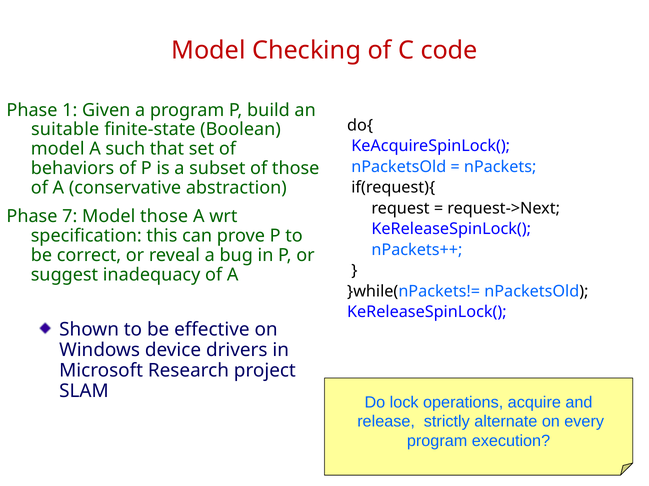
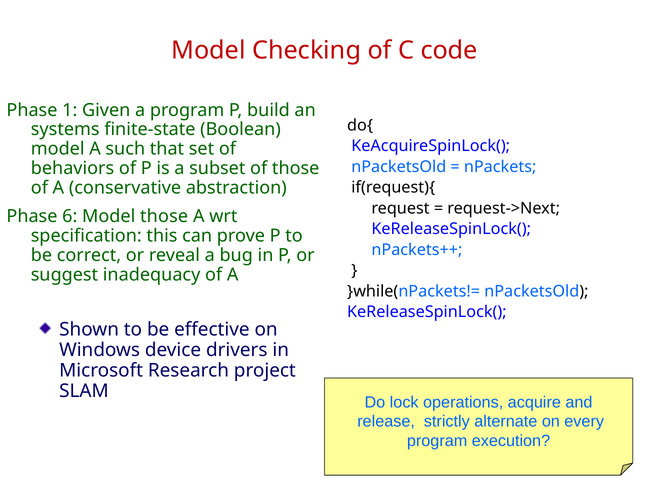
suitable: suitable -> systems
7: 7 -> 6
